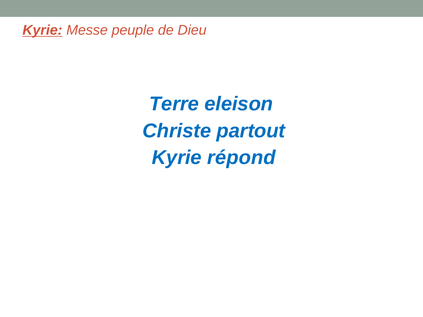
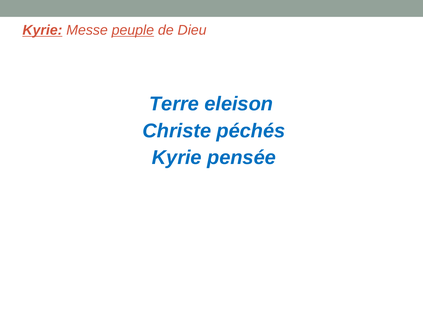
peuple underline: none -> present
partout: partout -> péchés
répond: répond -> pensée
